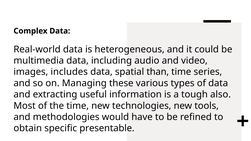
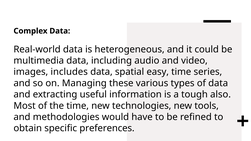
than: than -> easy
presentable: presentable -> preferences
